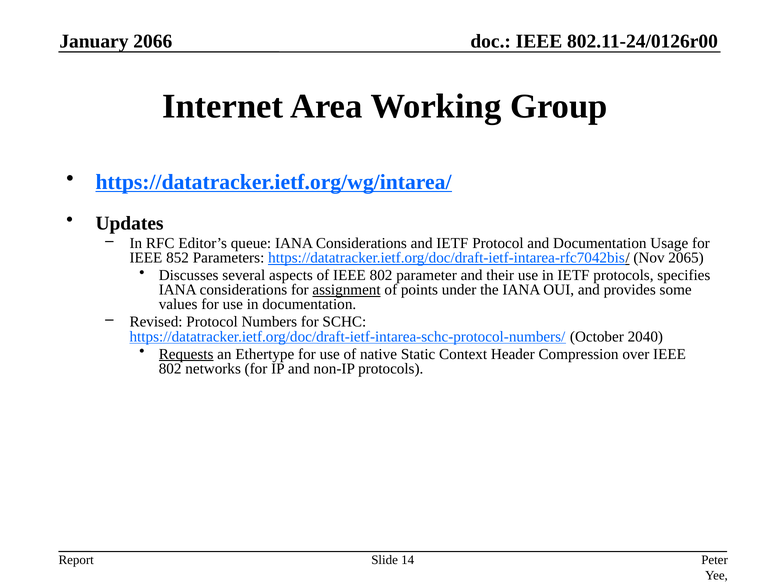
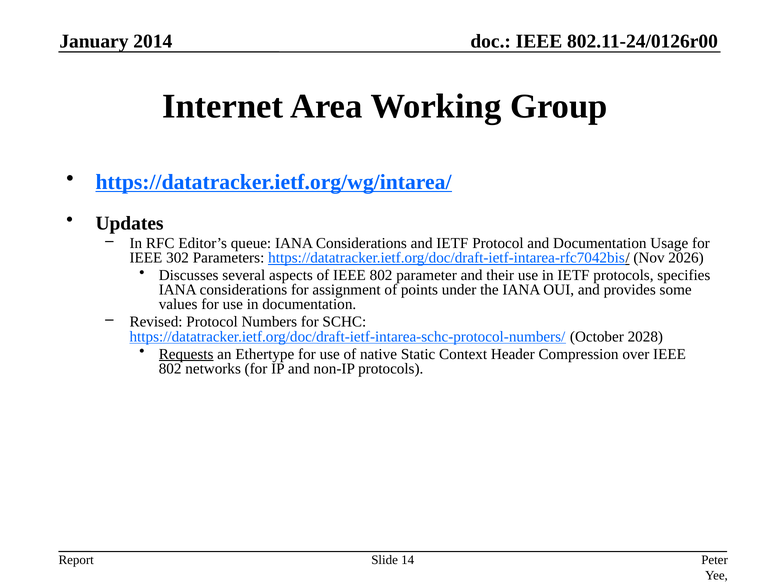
2066: 2066 -> 2014
852: 852 -> 302
2065: 2065 -> 2026
assignment underline: present -> none
2040: 2040 -> 2028
